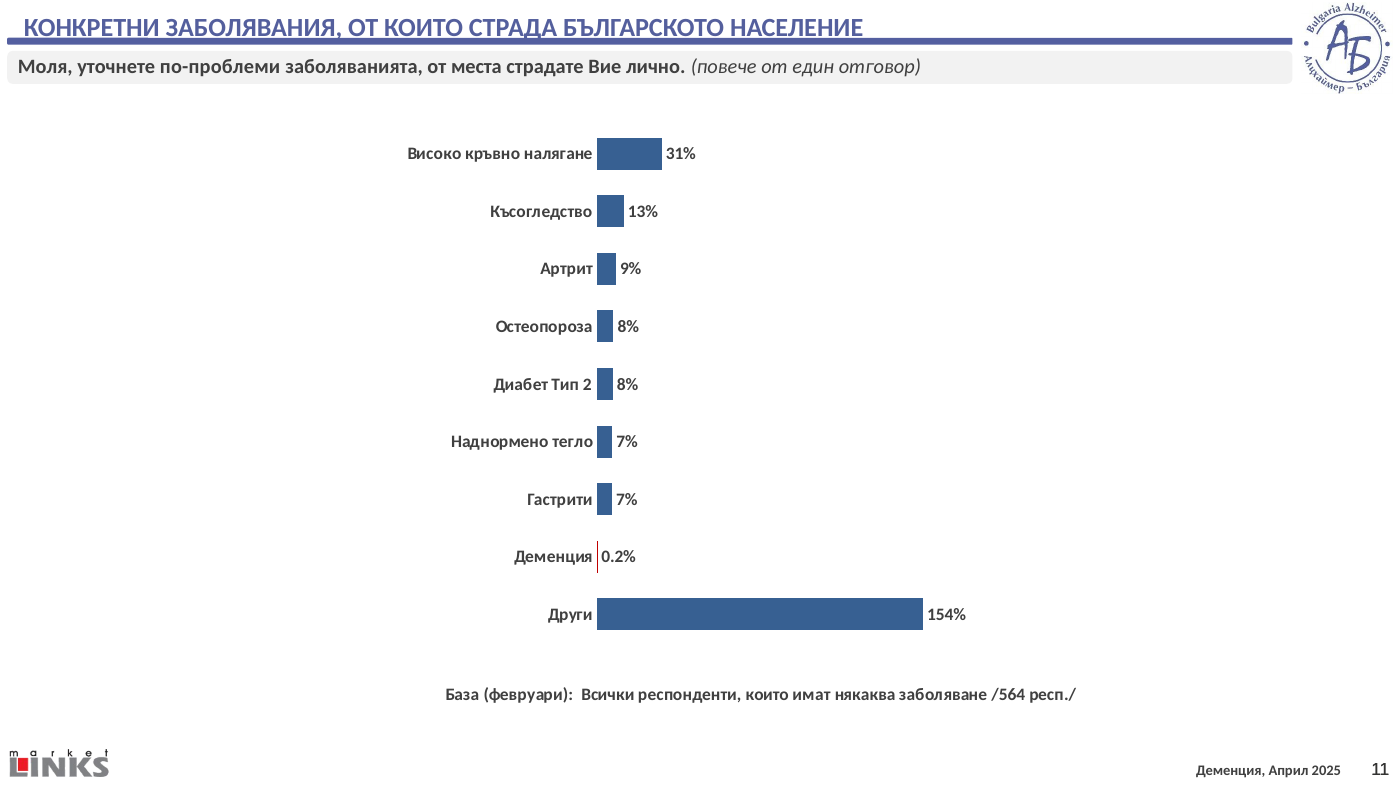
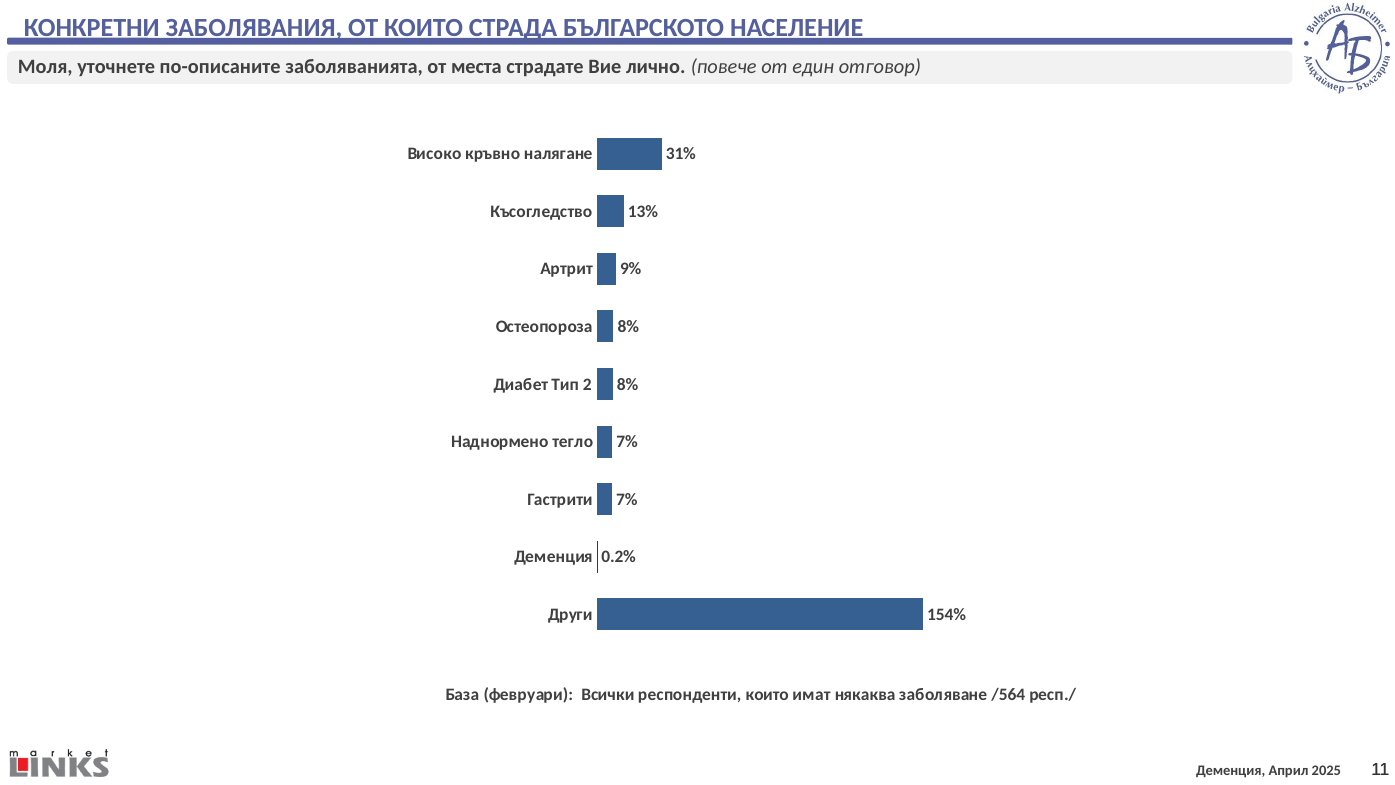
по-проблеми: по-проблеми -> по-описаните
